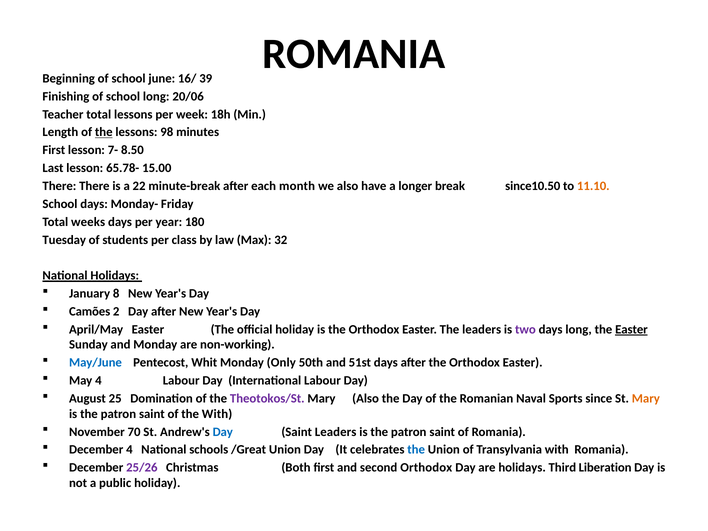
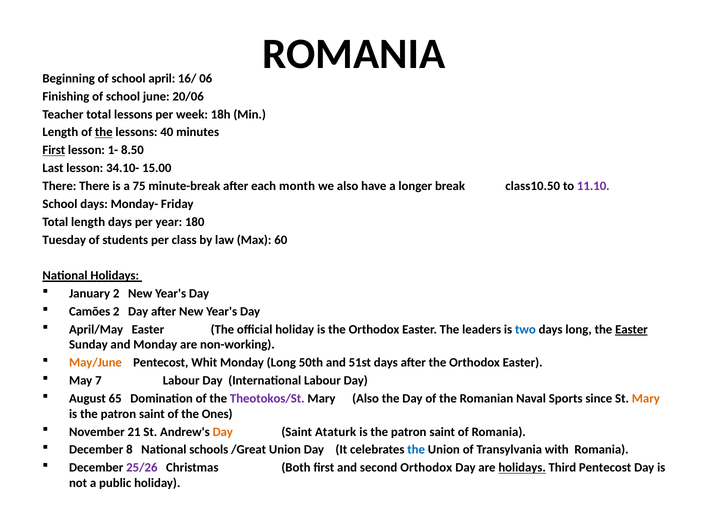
june: june -> april
39: 39 -> 06
school long: long -> june
98: 98 -> 40
First at (54, 150) underline: none -> present
7-: 7- -> 1-
65.78-: 65.78- -> 34.10-
22: 22 -> 75
since10.50: since10.50 -> class10.50
11.10 colour: orange -> purple
Total weeks: weeks -> length
32: 32 -> 60
January 8: 8 -> 2
two colour: purple -> blue
May/June colour: blue -> orange
Monday Only: Only -> Long
May 4: 4 -> 7
25: 25 -> 65
the With: With -> Ones
70: 70 -> 21
Day at (223, 432) colour: blue -> orange
Saint Leaders: Leaders -> Ataturk
December 4: 4 -> 8
holidays at (522, 468) underline: none -> present
Third Liberation: Liberation -> Pentecost
